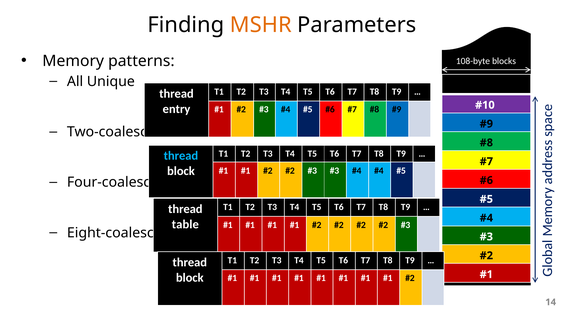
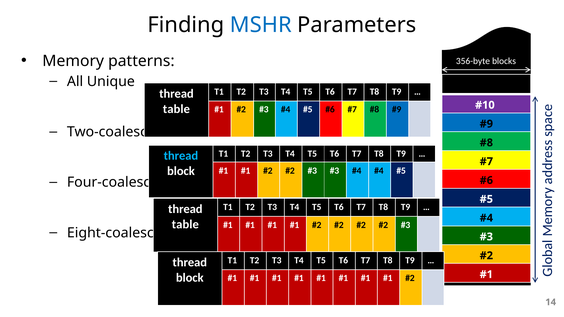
MSHR colour: orange -> blue
108-byte: 108-byte -> 356-byte
entry at (176, 109): entry -> table
